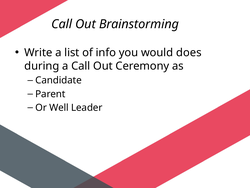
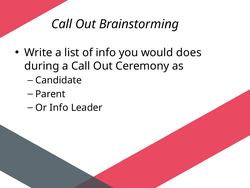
Or Well: Well -> Info
